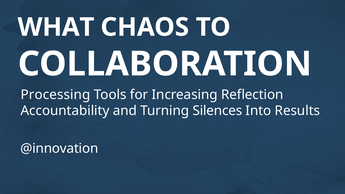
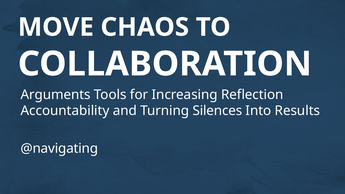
WHAT: WHAT -> MOVE
Processing: Processing -> Arguments
@innovation: @innovation -> @navigating
